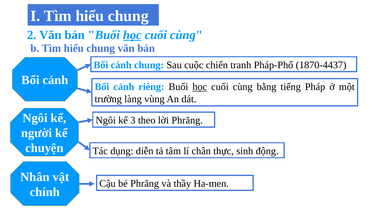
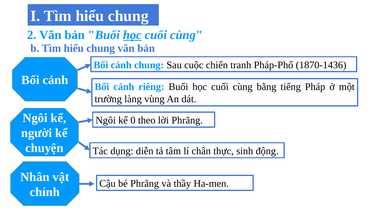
1870-4437: 1870-4437 -> 1870-1436
học at (200, 87) underline: present -> none
3: 3 -> 0
